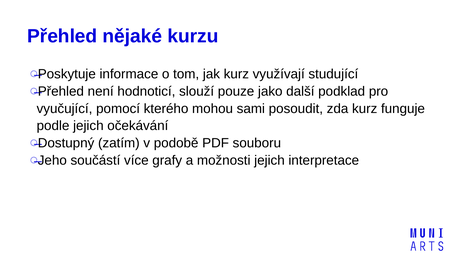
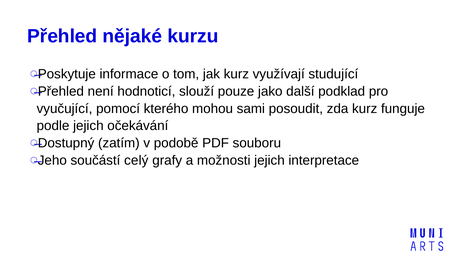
více: více -> celý
